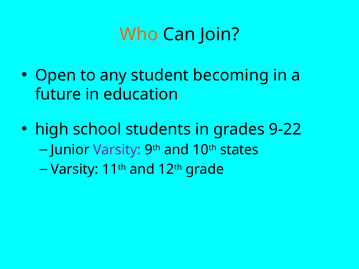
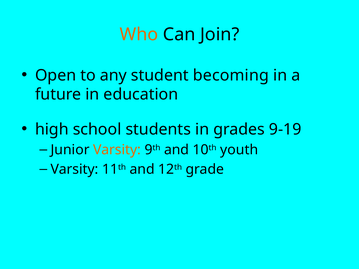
9-22: 9-22 -> 9-19
Varsity at (117, 150) colour: purple -> orange
states: states -> youth
